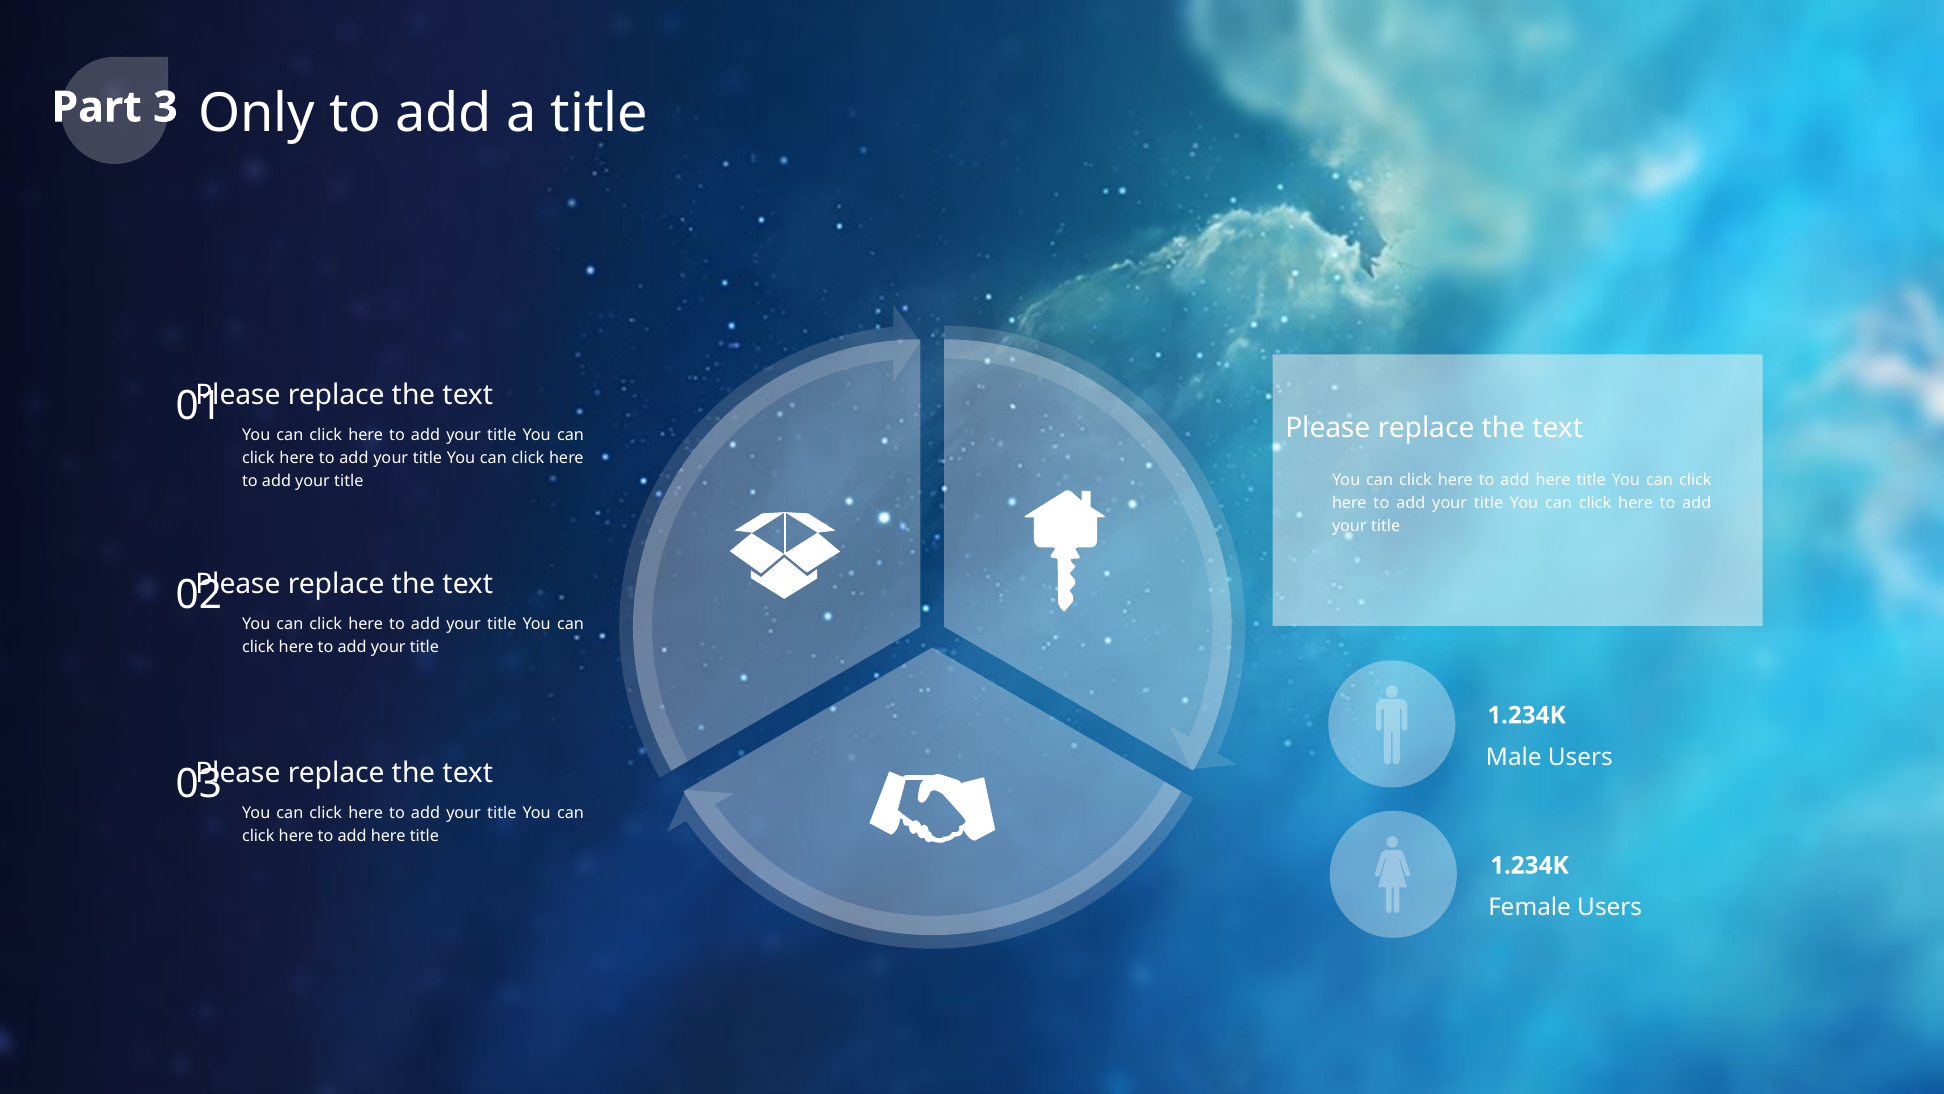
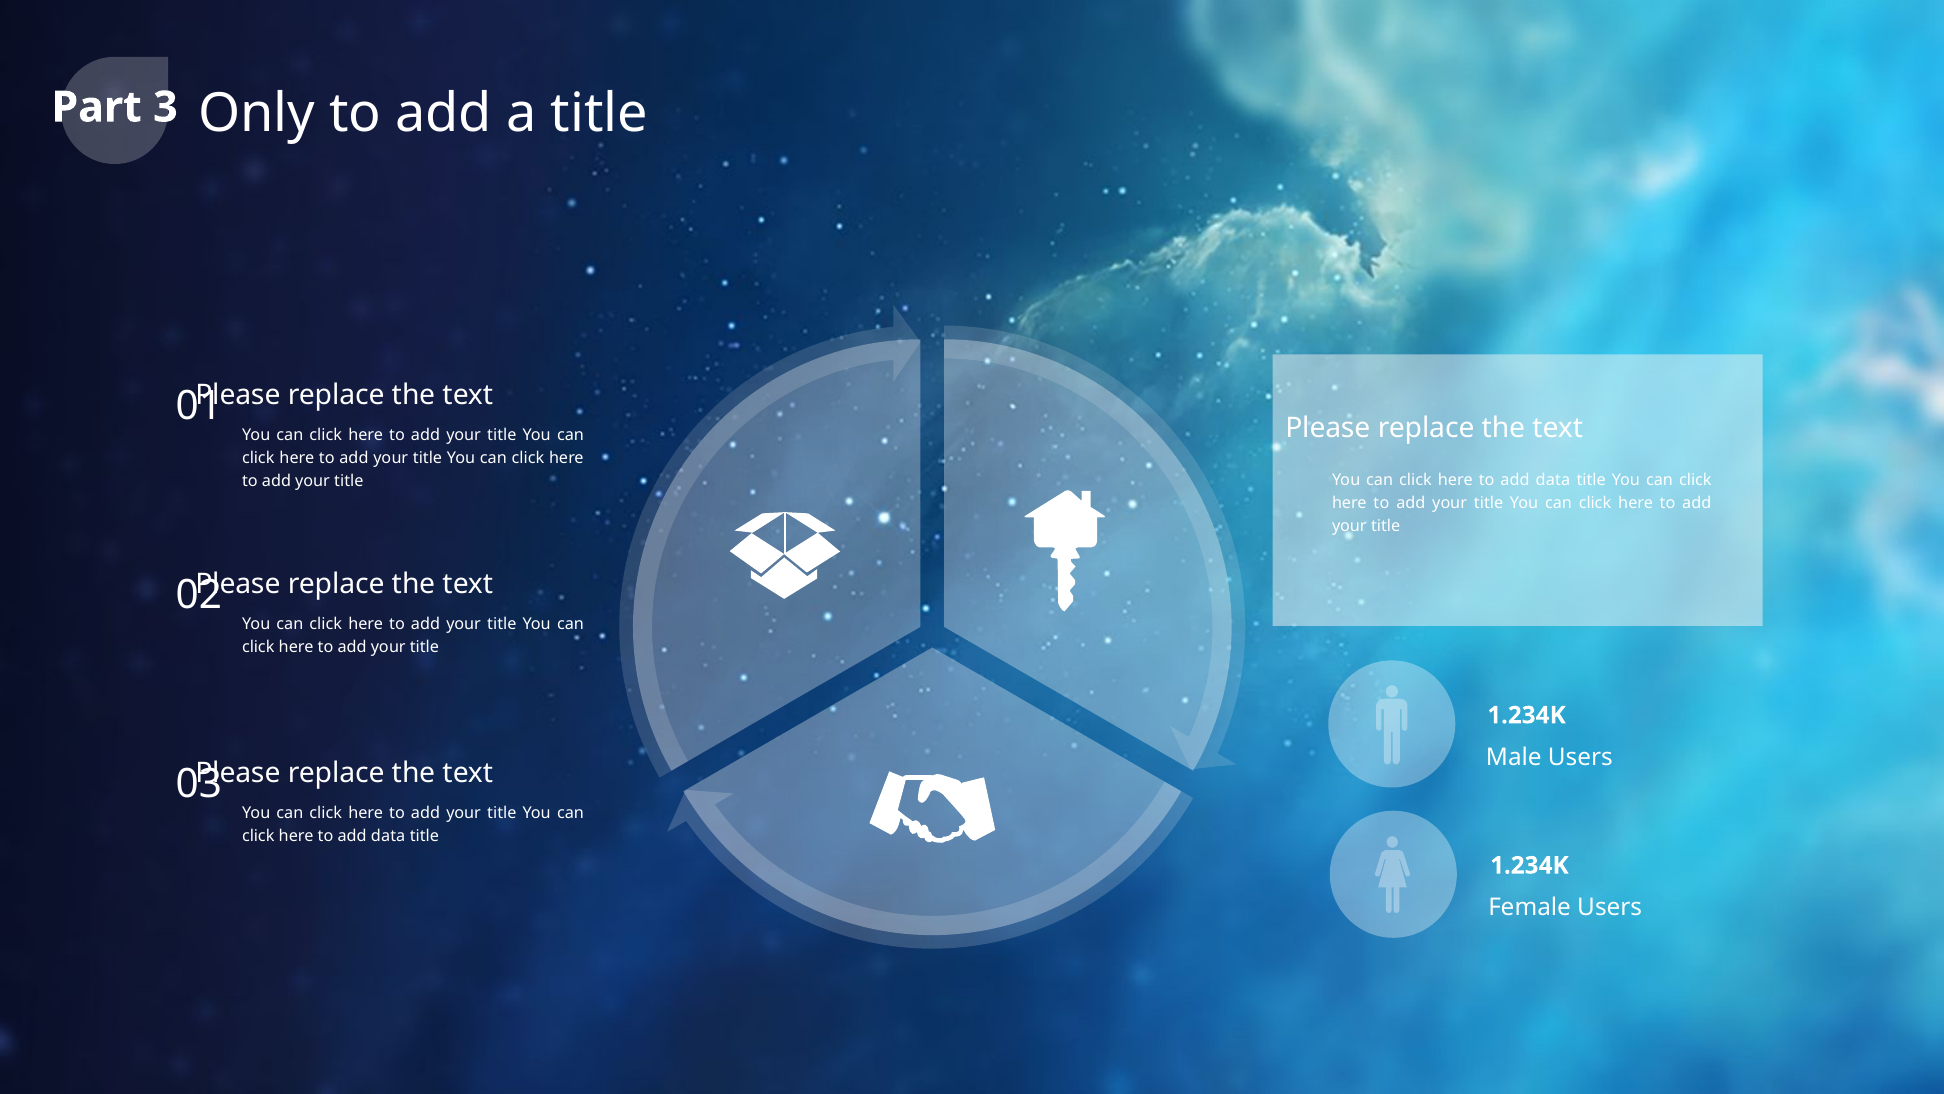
here at (1553, 479): here -> data
here at (388, 836): here -> data
